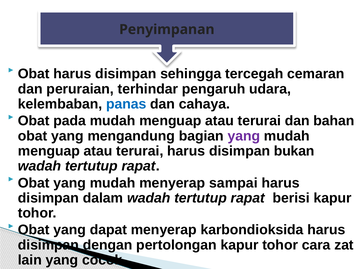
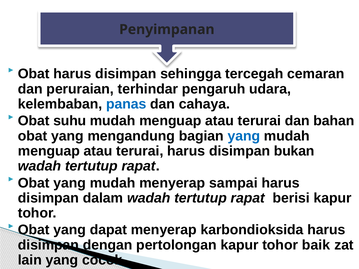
pada: pada -> suhu
yang at (244, 136) colour: purple -> blue
cara: cara -> baik
